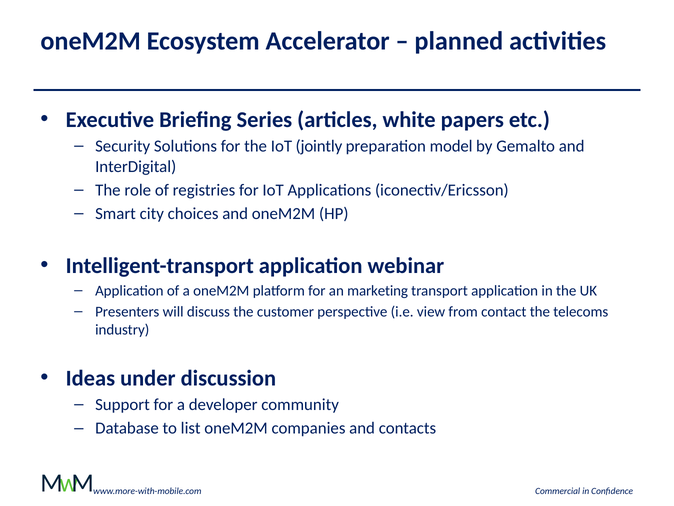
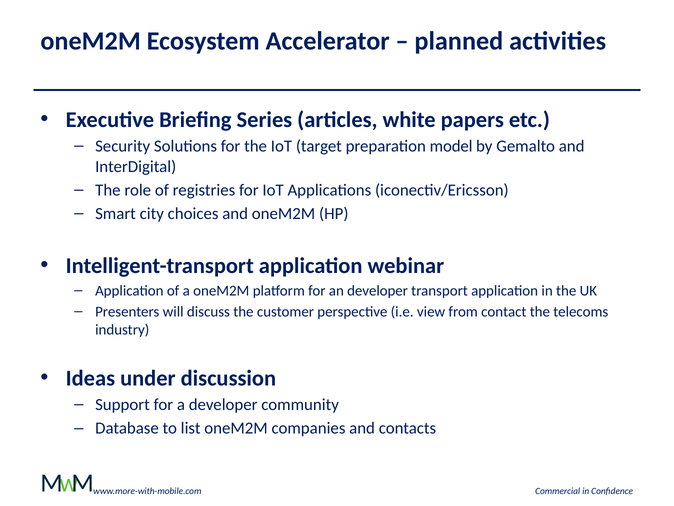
jointly: jointly -> target
an marketing: marketing -> developer
